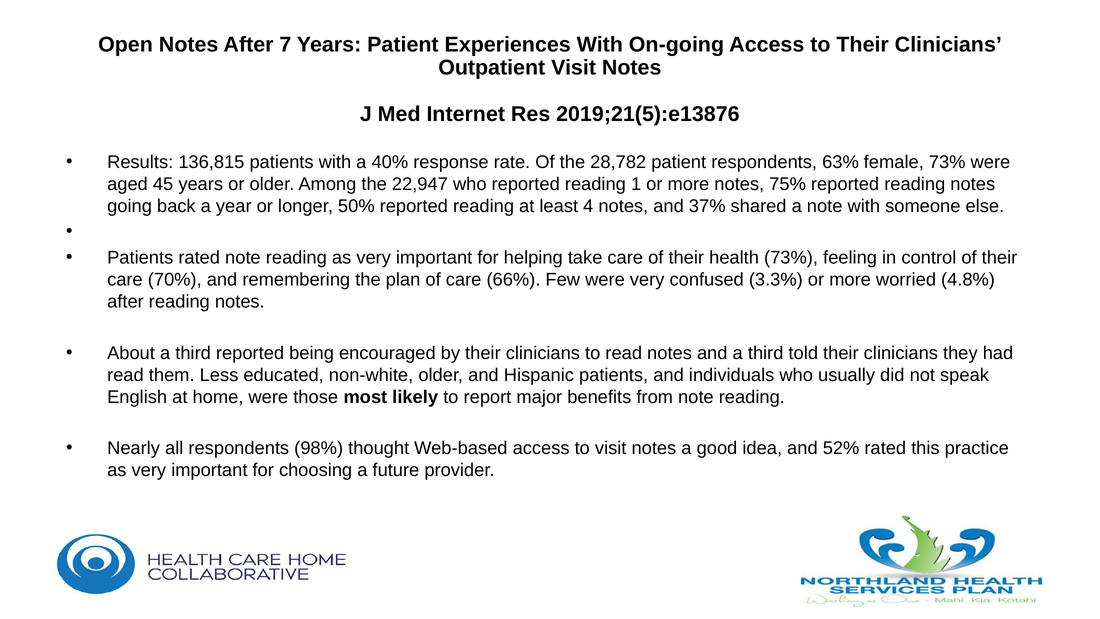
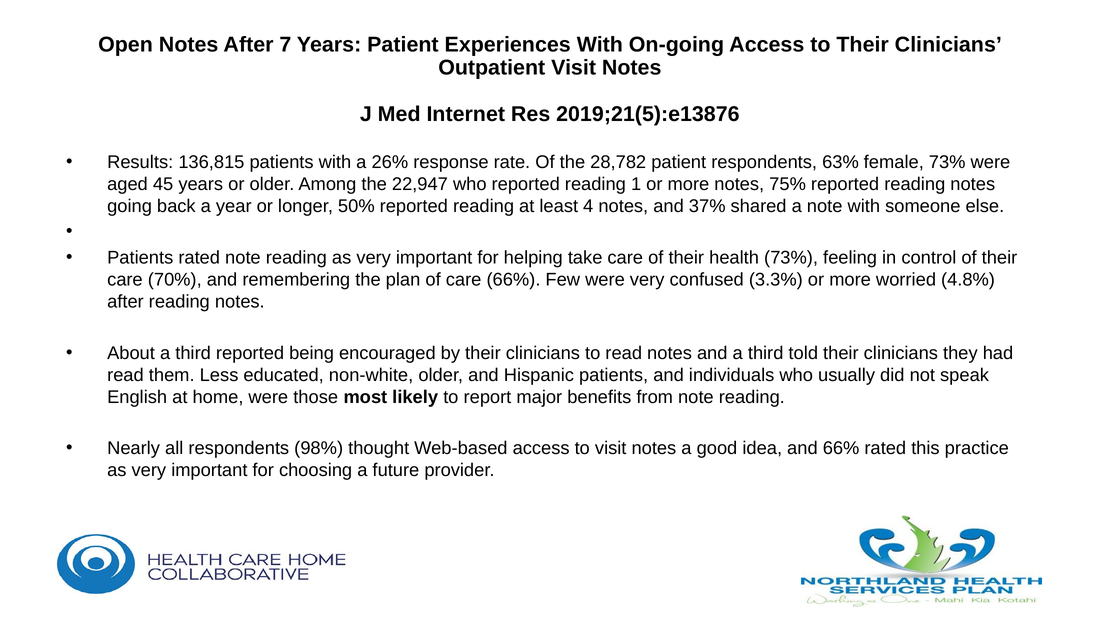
40%: 40% -> 26%
and 52%: 52% -> 66%
